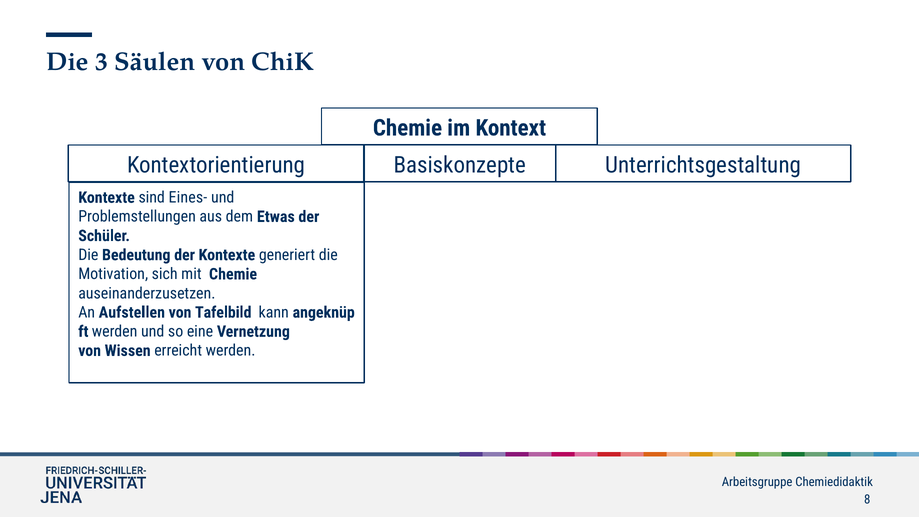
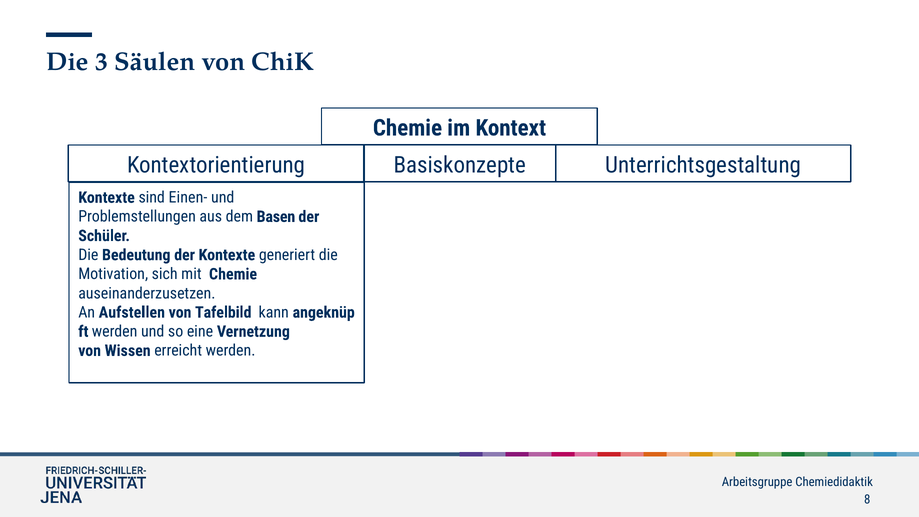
Eines-: Eines- -> Einen-
Etwas: Etwas -> Basen
